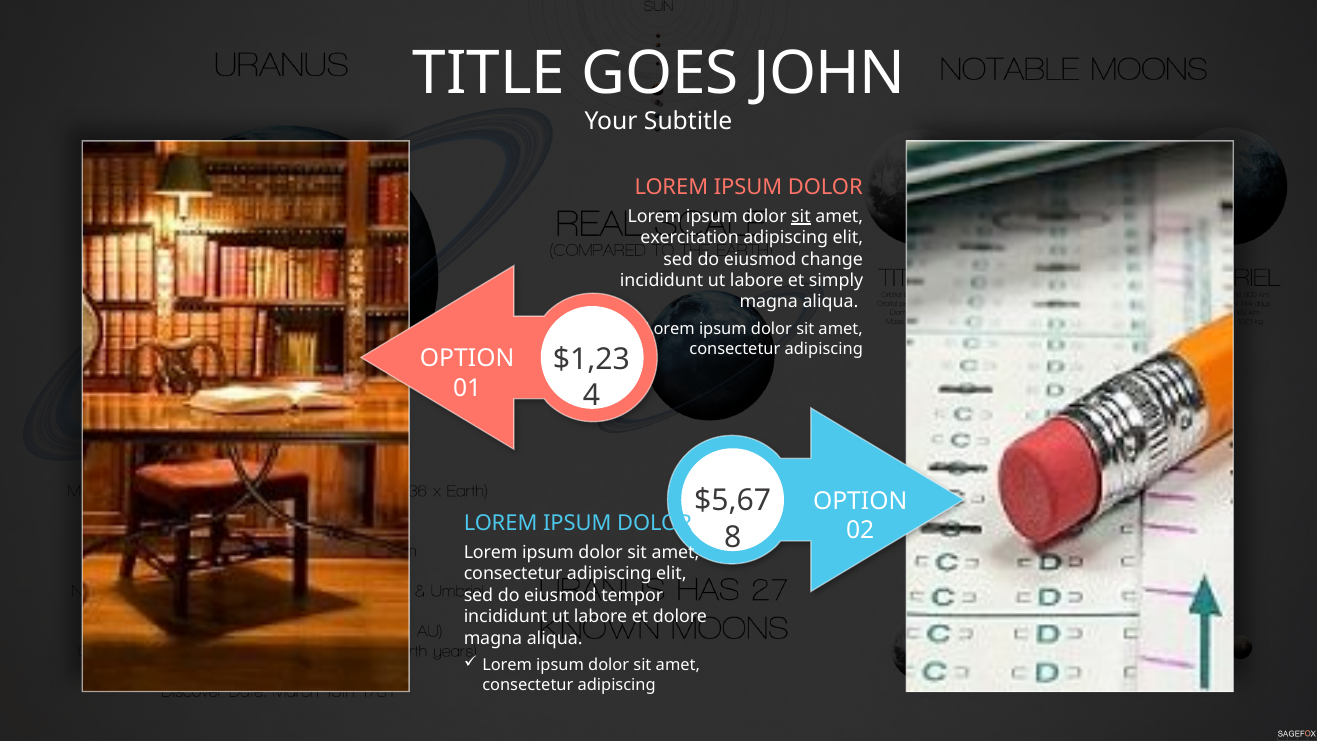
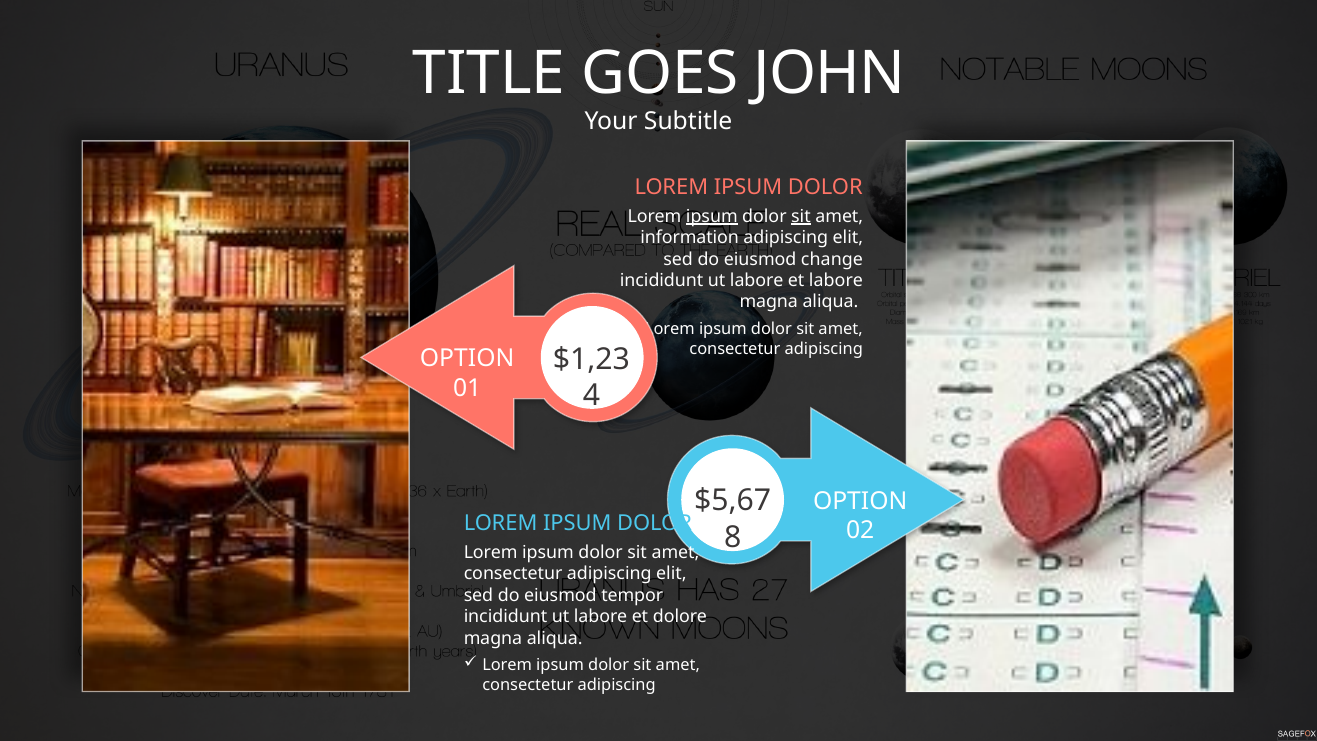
ipsum at (712, 216) underline: none -> present
exercitation: exercitation -> information
et simply: simply -> labore
